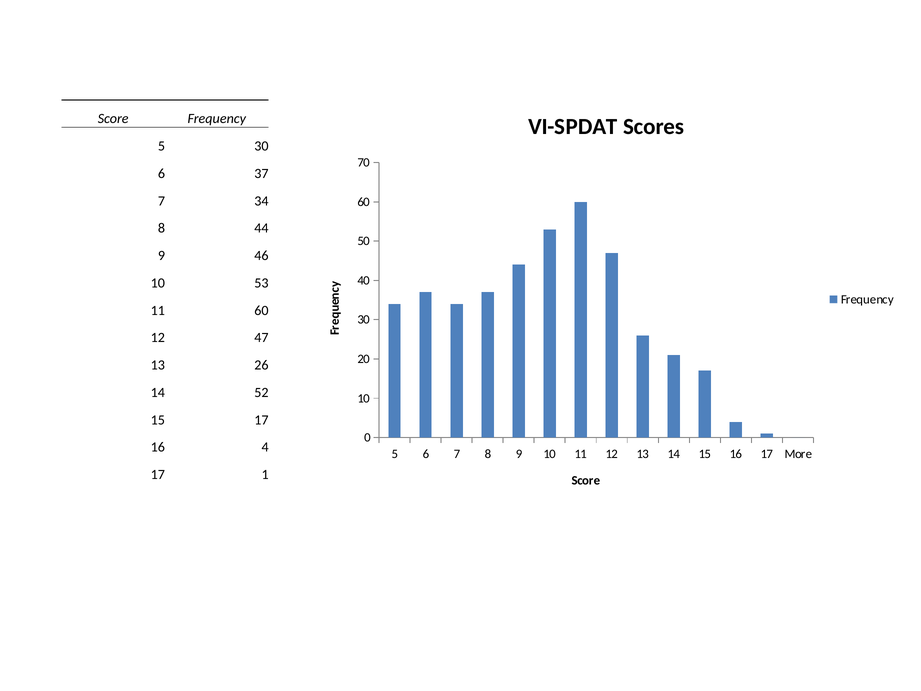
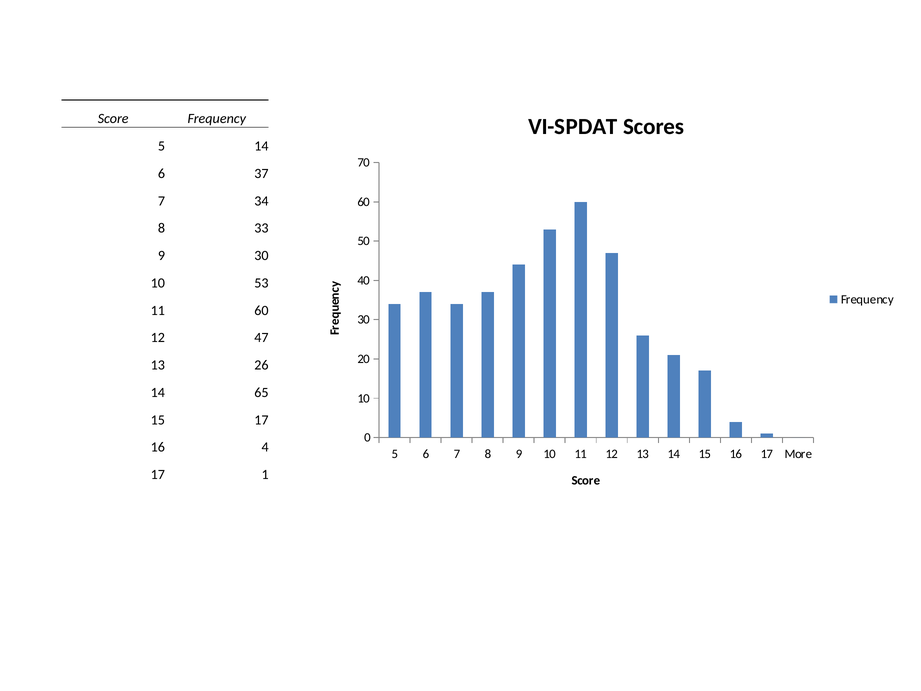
5 30: 30 -> 14
44: 44 -> 33
9 46: 46 -> 30
52: 52 -> 65
